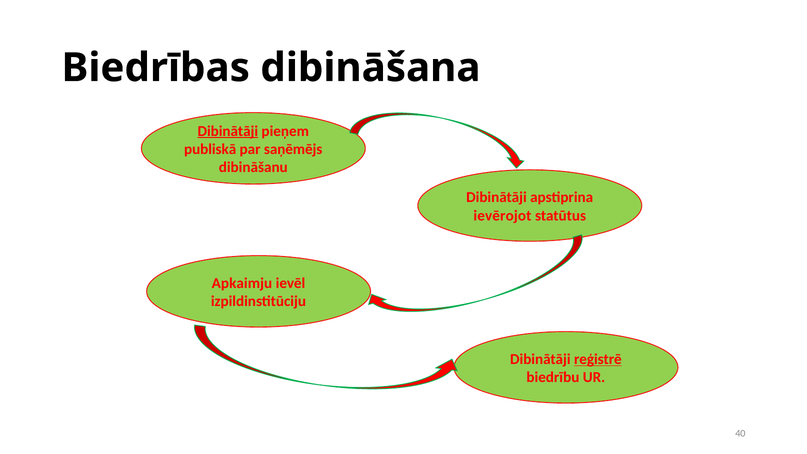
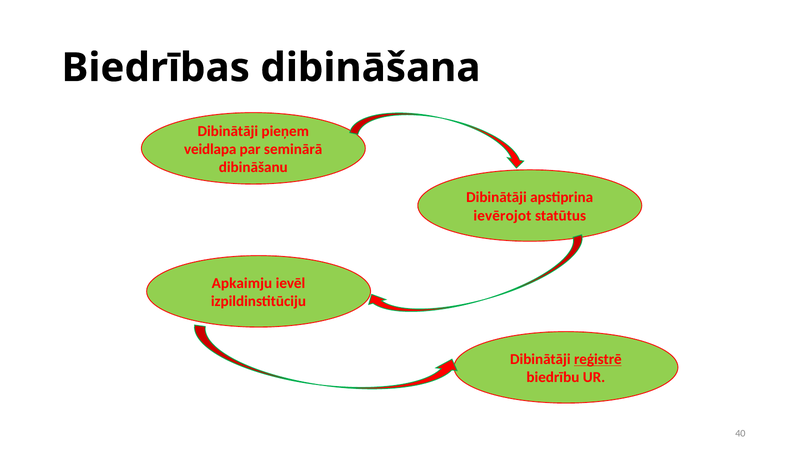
Dibinātāji at (228, 131) underline: present -> none
publiskā: publiskā -> veidlapa
saņēmējs: saņēmējs -> seminārā
